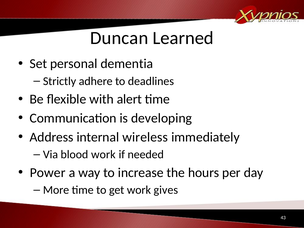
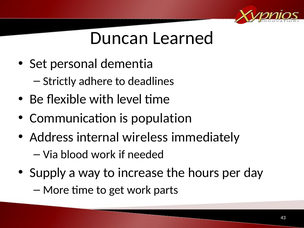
alert: alert -> level
developing: developing -> population
Power: Power -> Supply
gives: gives -> parts
